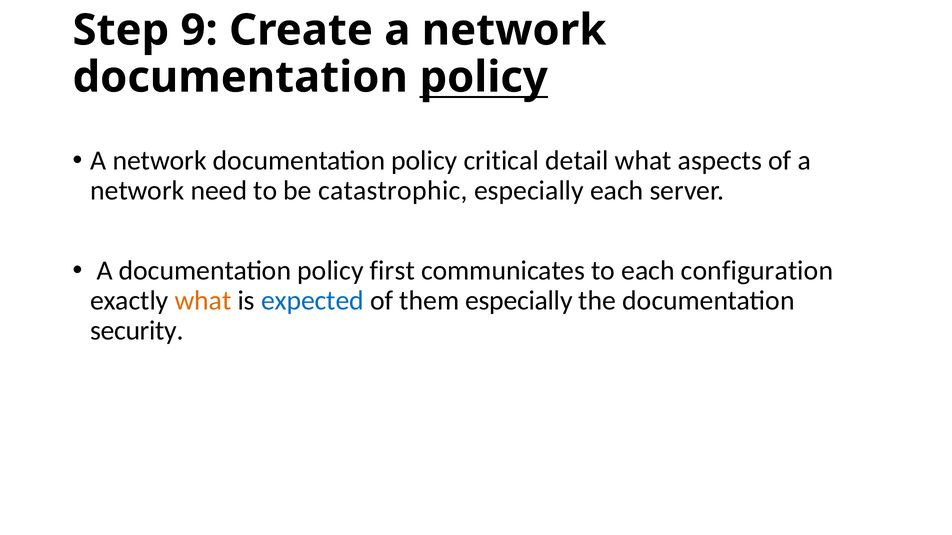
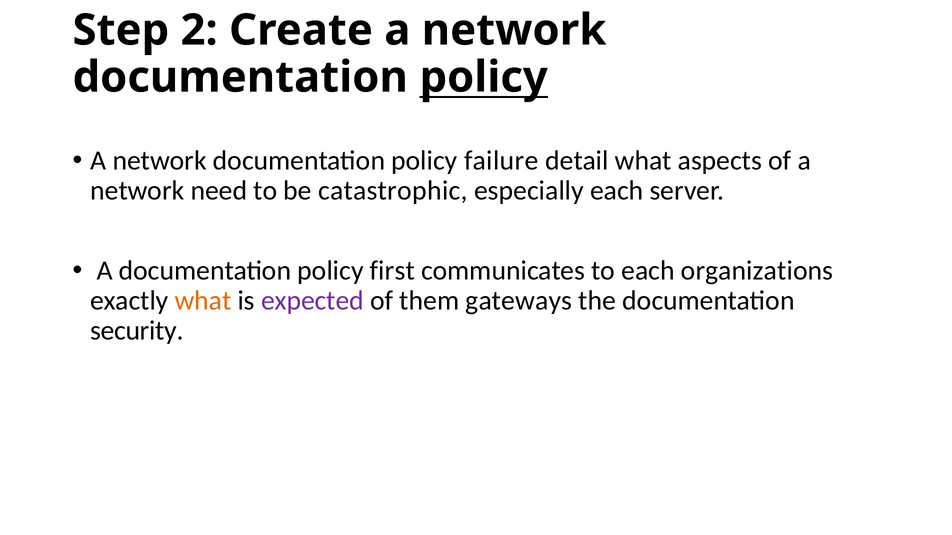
9: 9 -> 2
critical: critical -> failure
configuration: configuration -> organizations
expected colour: blue -> purple
them especially: especially -> gateways
